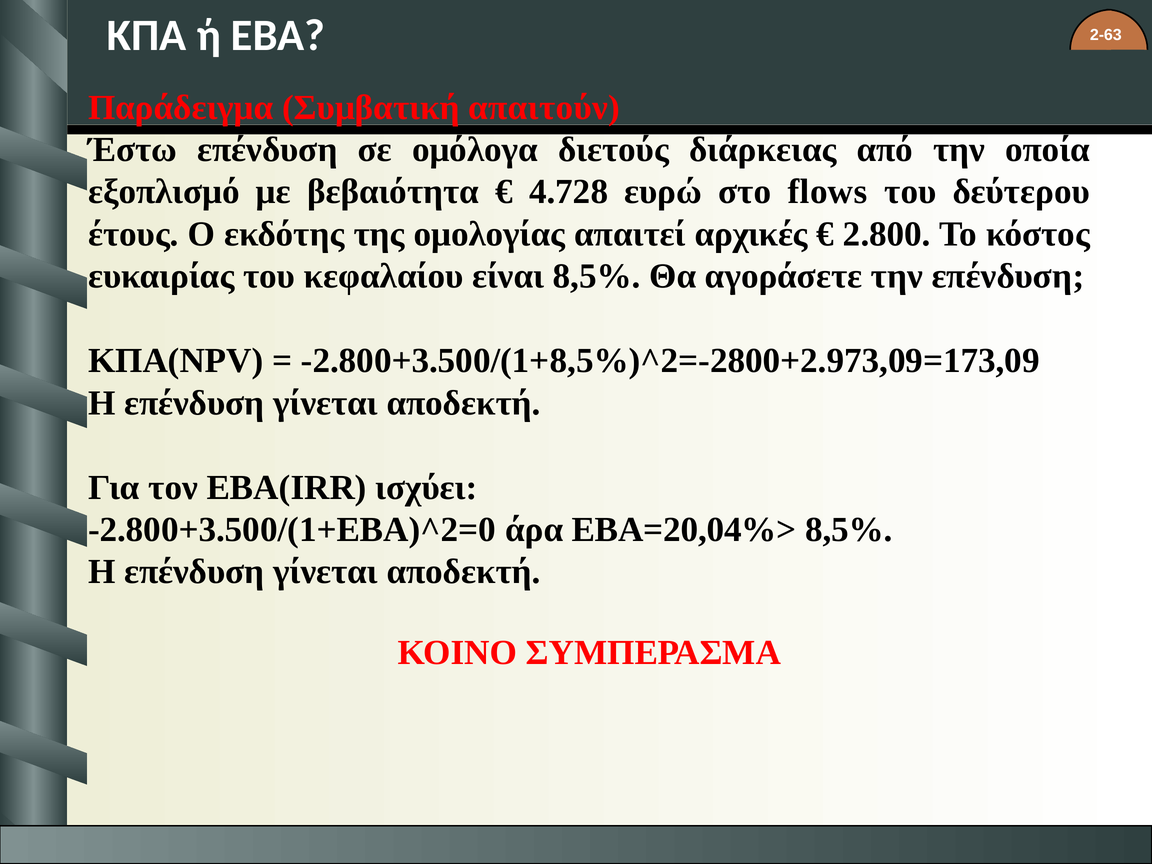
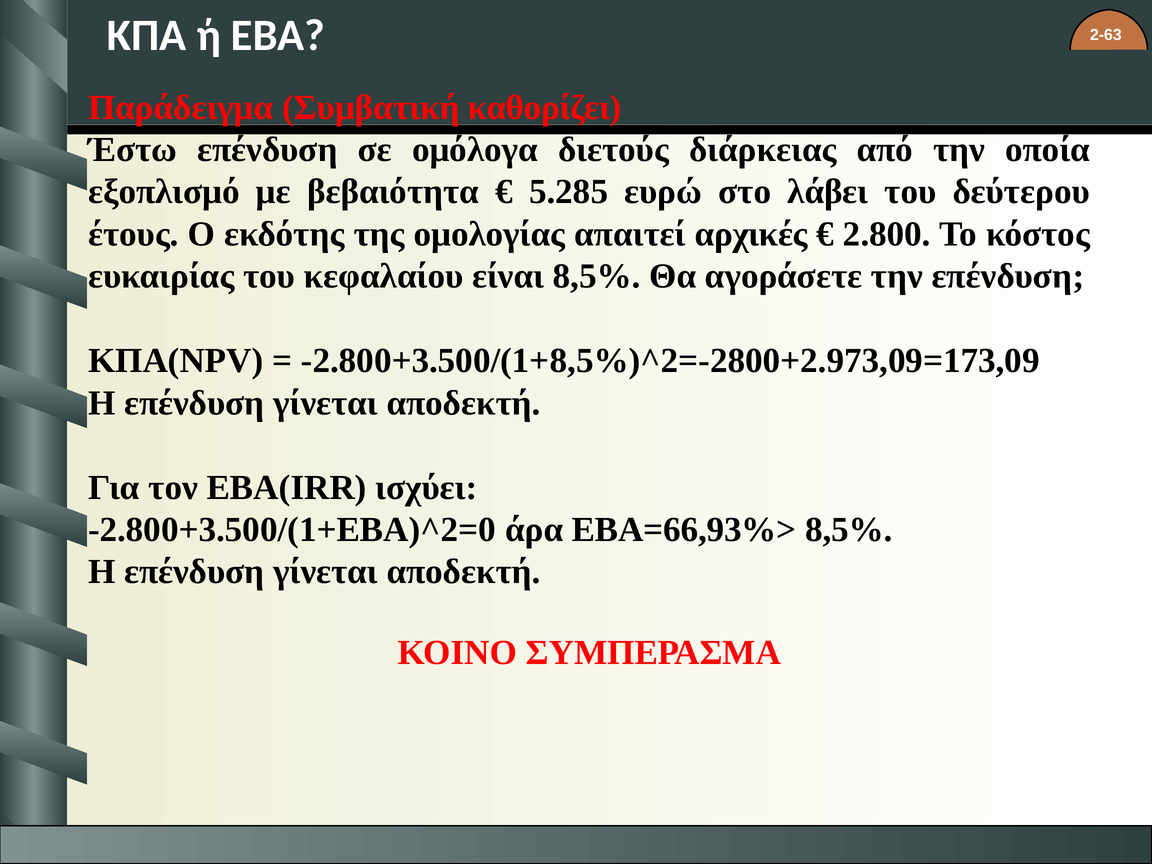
απαιτούν: απαιτούν -> καθορίζει
4.728: 4.728 -> 5.285
flows: flows -> λάβει
ΕΒΑ=20,04%>: ΕΒΑ=20,04%> -> ΕΒΑ=66,93%>
